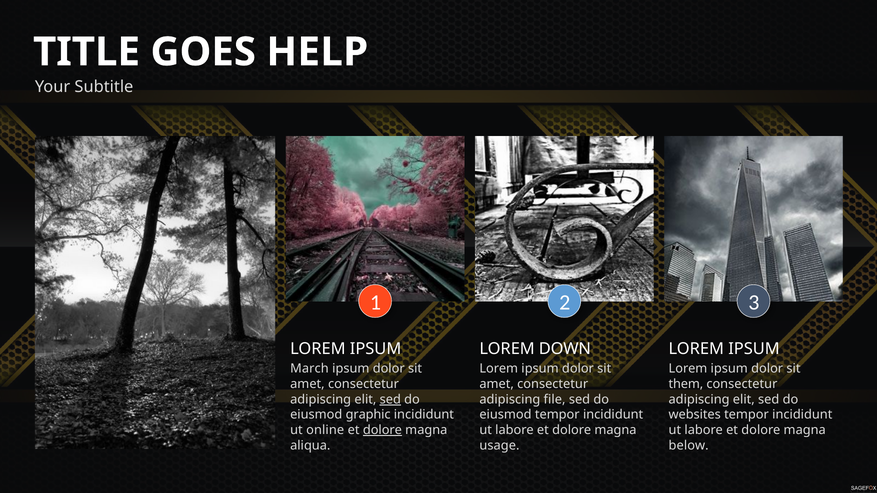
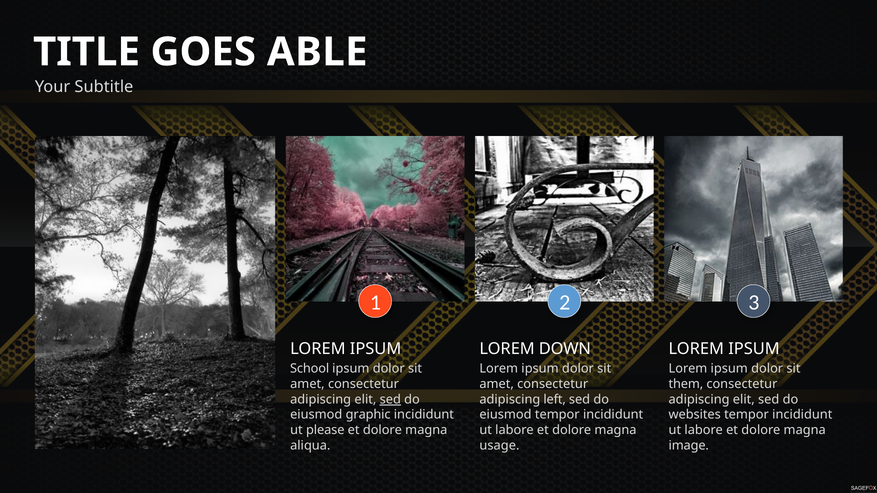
HELP: HELP -> ABLE
March: March -> School
file: file -> left
online: online -> please
dolore at (382, 430) underline: present -> none
below: below -> image
